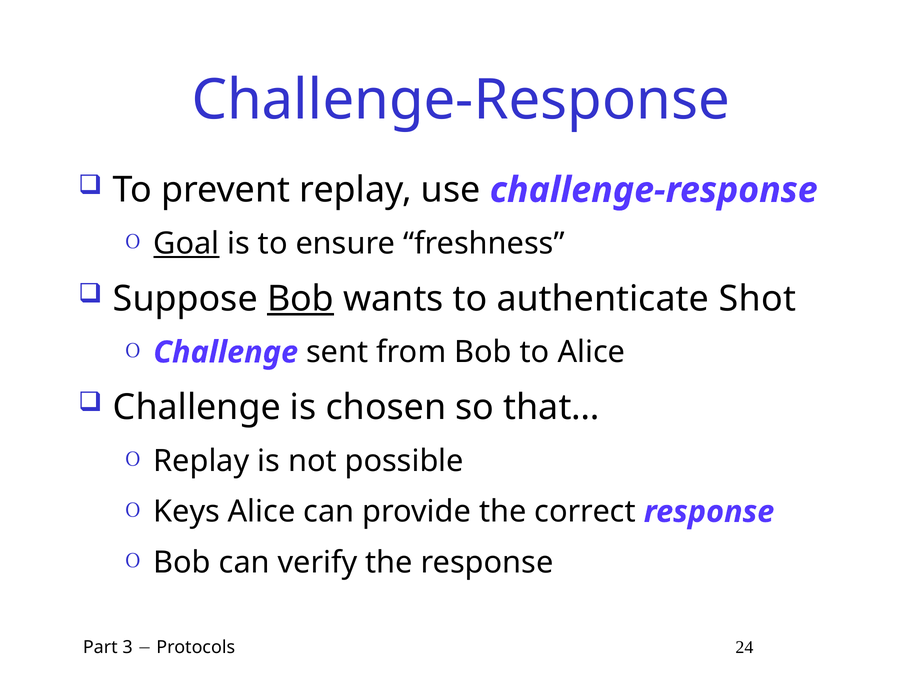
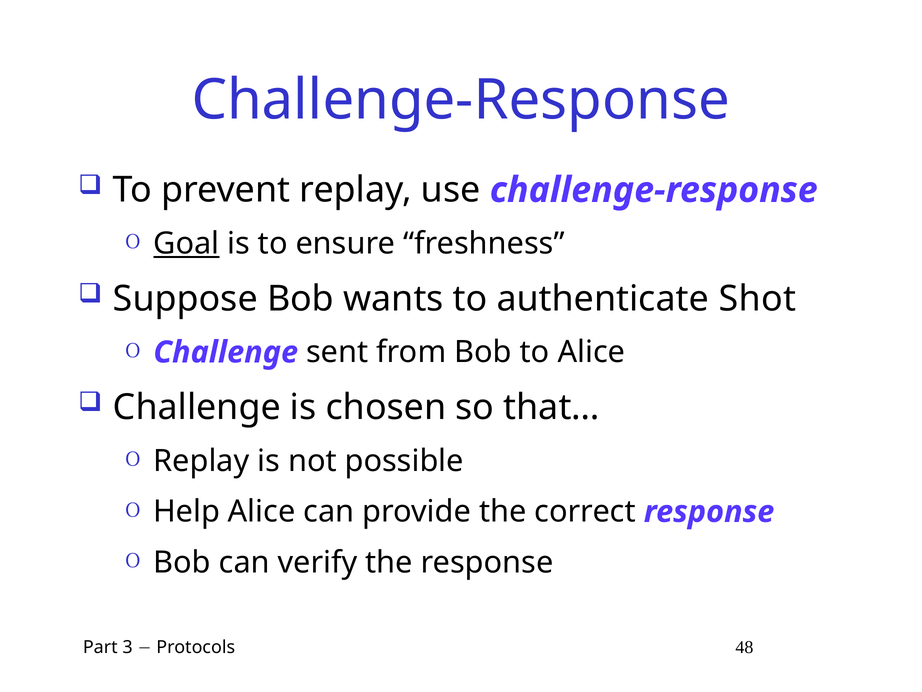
Bob at (301, 299) underline: present -> none
Keys: Keys -> Help
24: 24 -> 48
